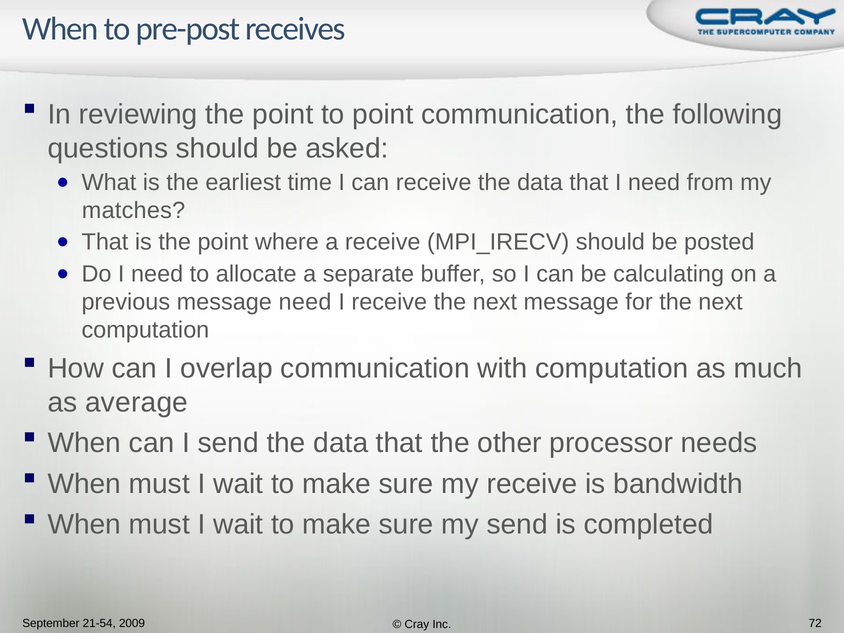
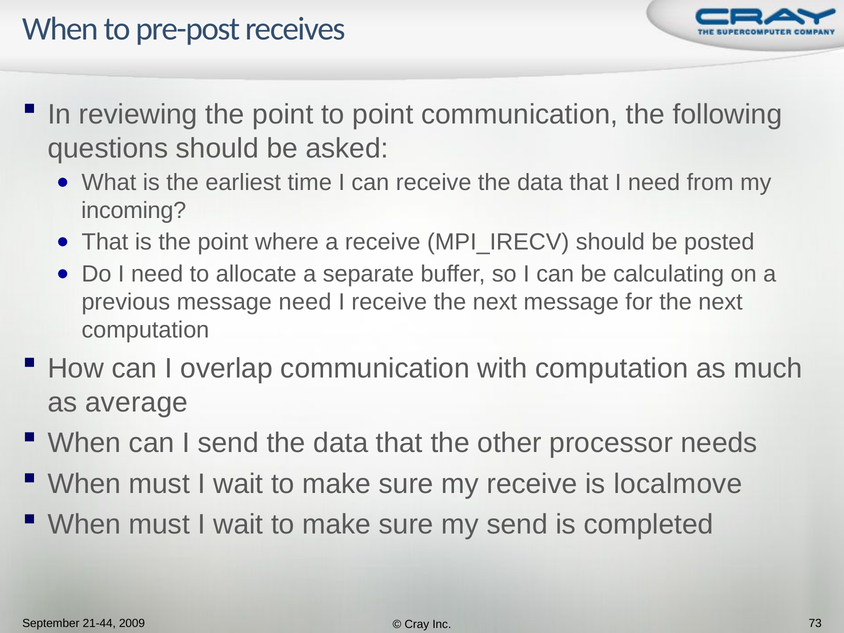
matches: matches -> incoming
bandwidth: bandwidth -> localmove
21-54: 21-54 -> 21-44
72: 72 -> 73
